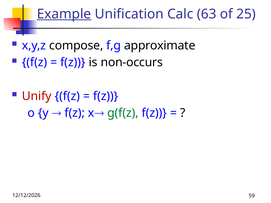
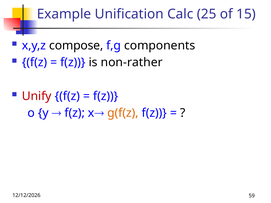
Example underline: present -> none
63: 63 -> 25
25: 25 -> 15
approximate: approximate -> components
non-occurs: non-occurs -> non-rather
g(f(z colour: green -> orange
